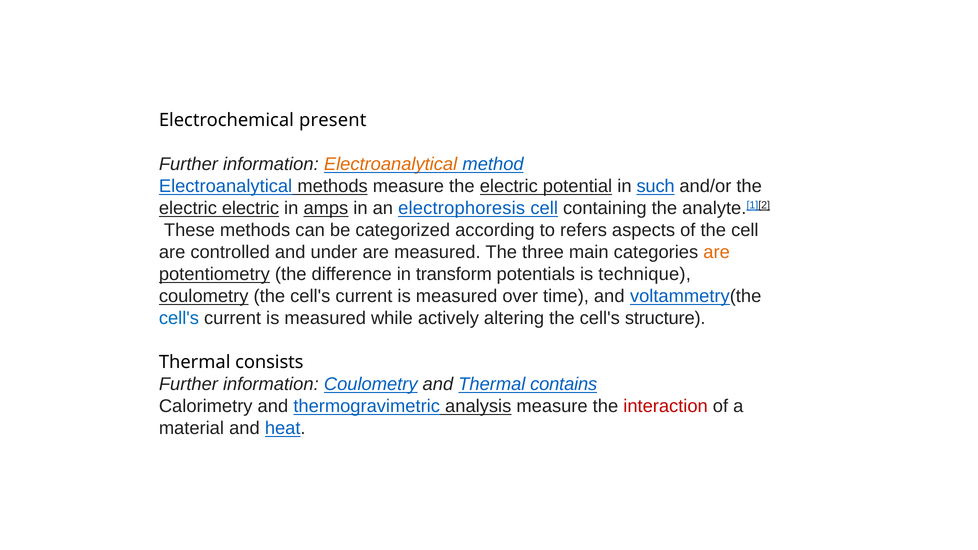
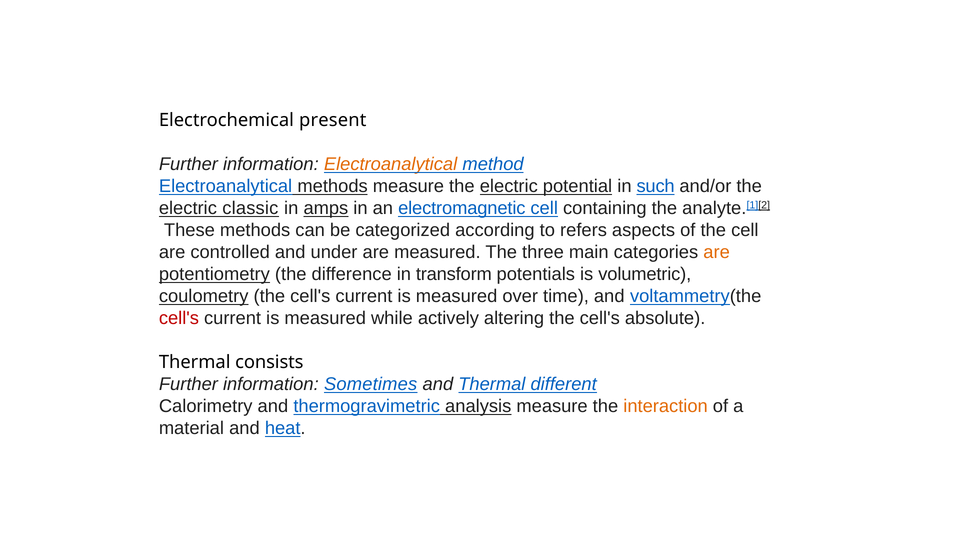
electric electric: electric -> classic
electrophoresis: electrophoresis -> electromagnetic
technique: technique -> volumetric
cell's at (179, 318) colour: blue -> red
structure: structure -> absolute
information Coulometry: Coulometry -> Sometimes
contains: contains -> different
interaction colour: red -> orange
